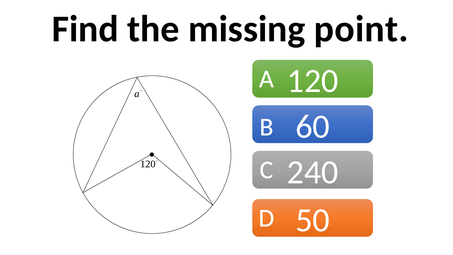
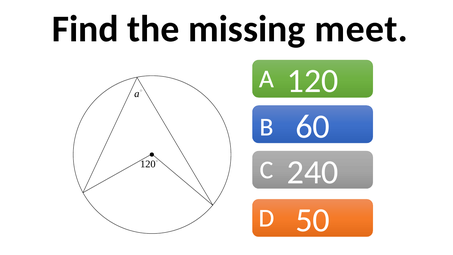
point: point -> meet
